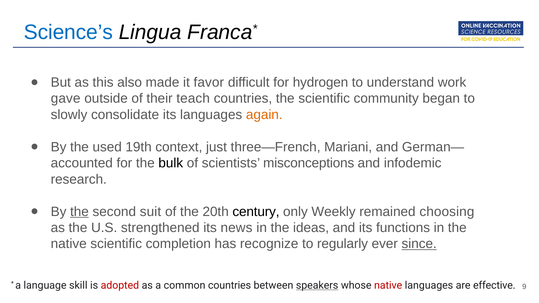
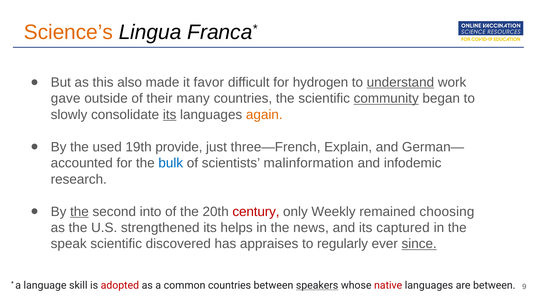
Science’s colour: blue -> orange
understand underline: none -> present
teach: teach -> many
community underline: none -> present
its at (170, 115) underline: none -> present
context: context -> provide
Mariani: Mariani -> Explain
bulk colour: black -> blue
misconceptions: misconceptions -> malinformation
suit: suit -> into
century colour: black -> red
news: news -> helps
ideas: ideas -> news
functions: functions -> captured
native at (69, 244): native -> speak
completion: completion -> discovered
recognize: recognize -> appraises
are effective: effective -> between
